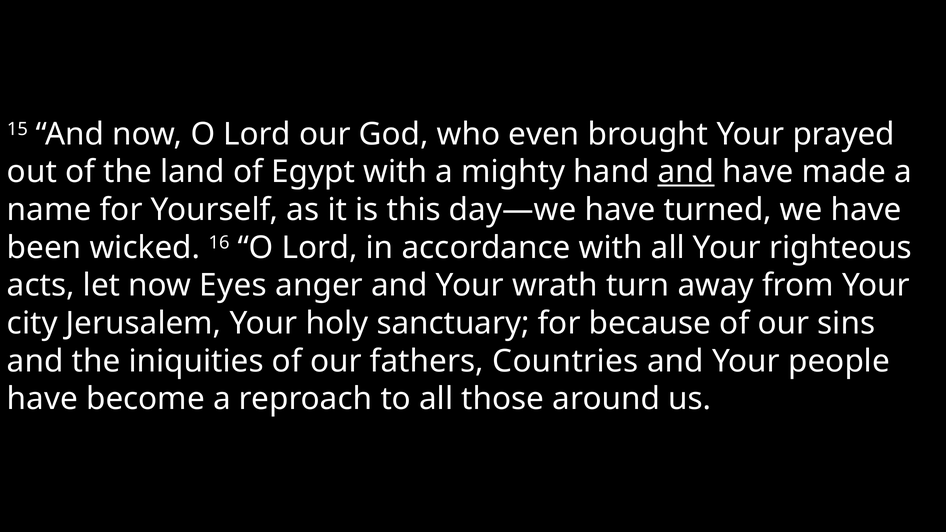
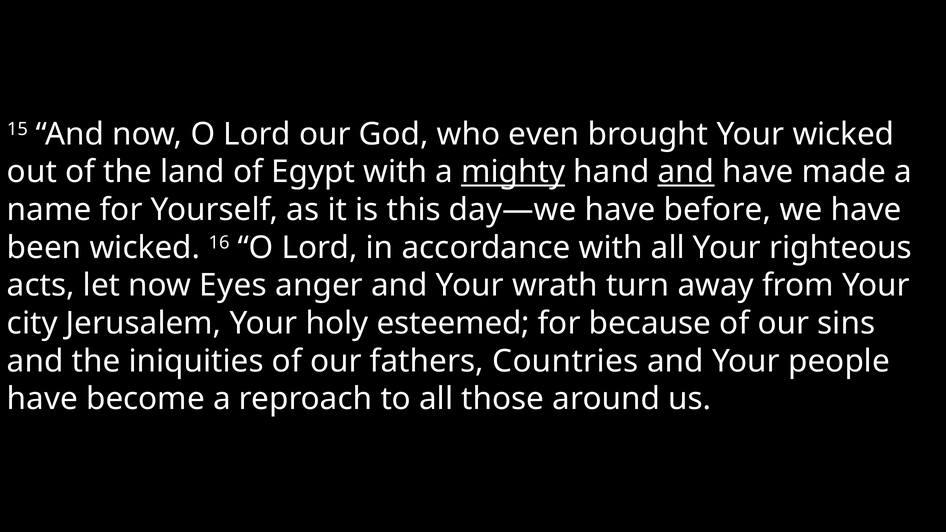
Your prayed: prayed -> wicked
mighty underline: none -> present
turned: turned -> before
sanctuary: sanctuary -> esteemed
